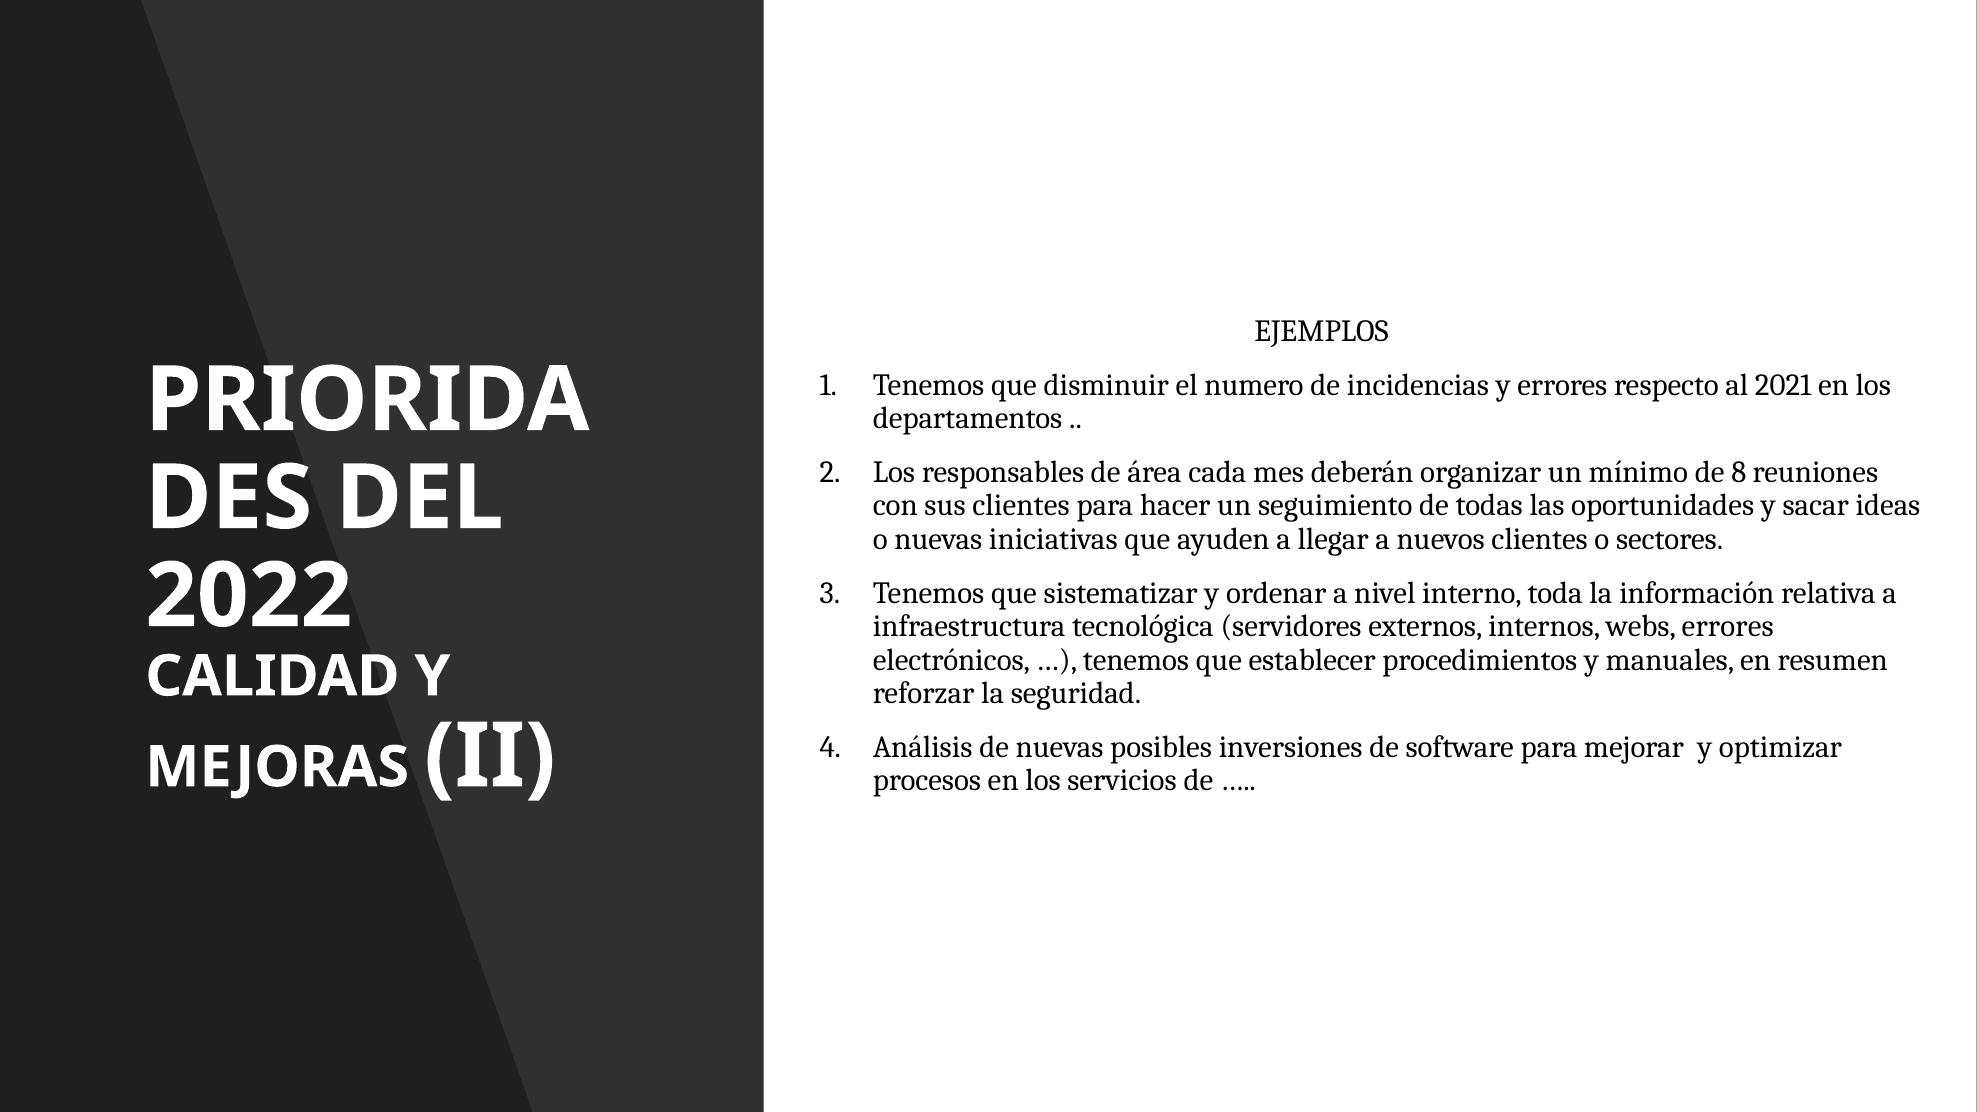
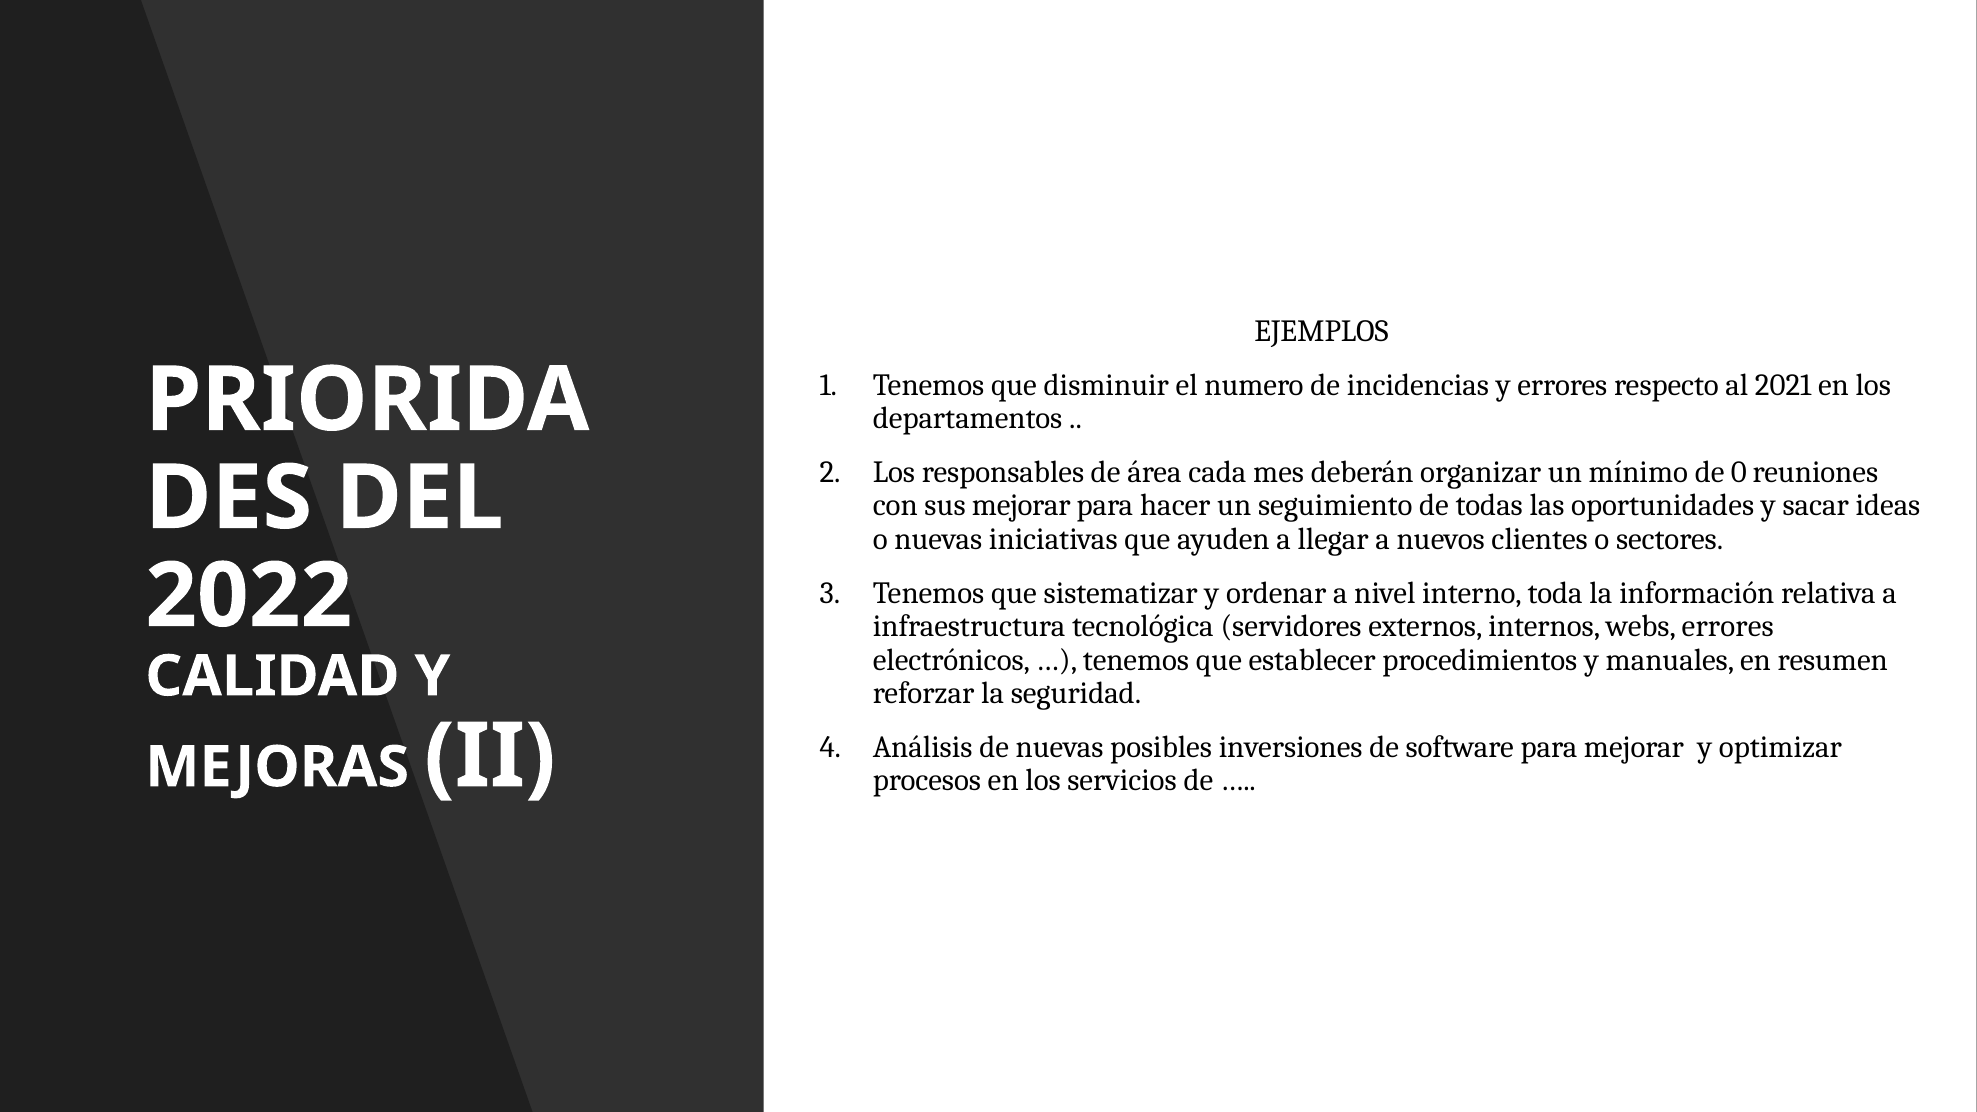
8: 8 -> 0
sus clientes: clientes -> mejorar
